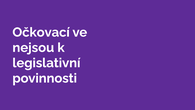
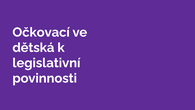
nejsou: nejsou -> dětská
